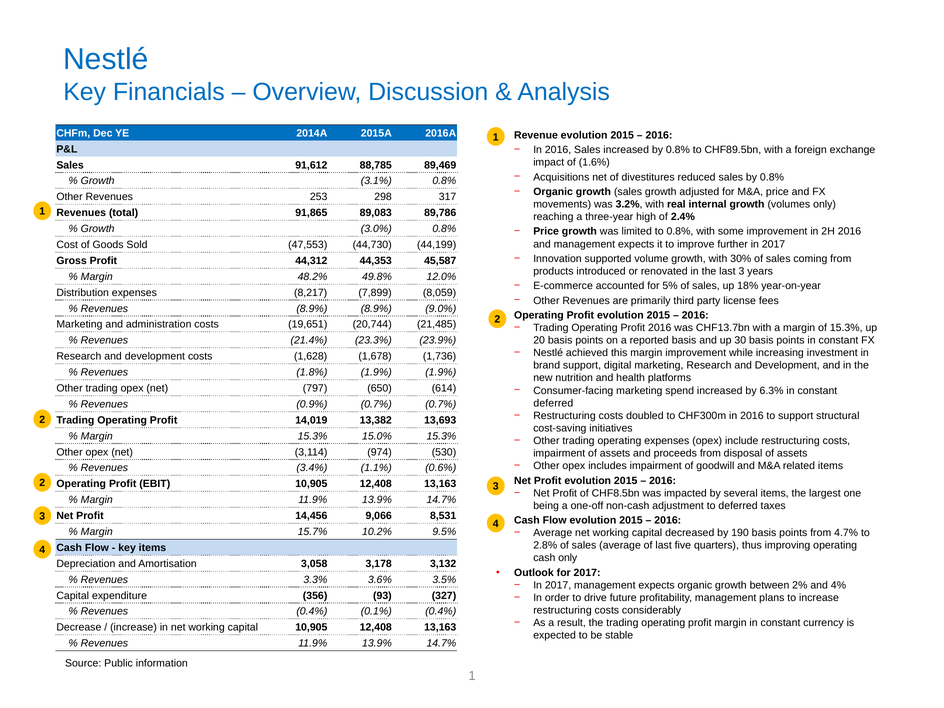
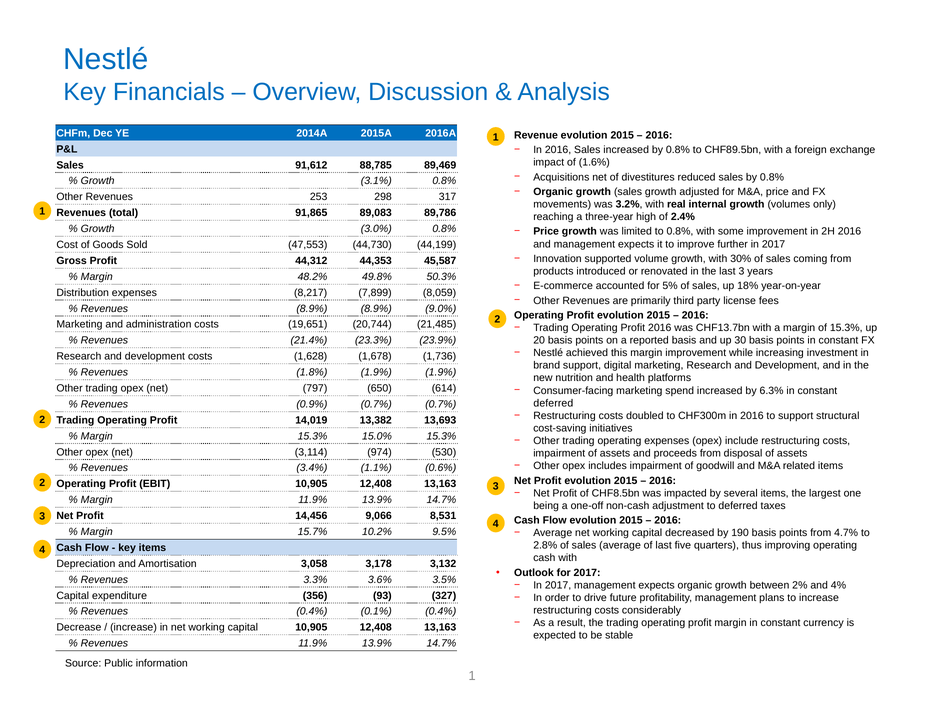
12.0%: 12.0% -> 50.3%
cash only: only -> with
